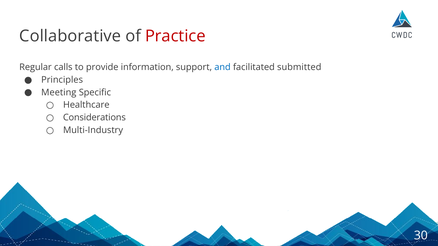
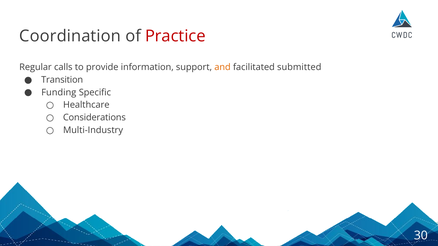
Collaborative: Collaborative -> Coordination
and colour: blue -> orange
Principles: Principles -> Transition
Meeting: Meeting -> Funding
